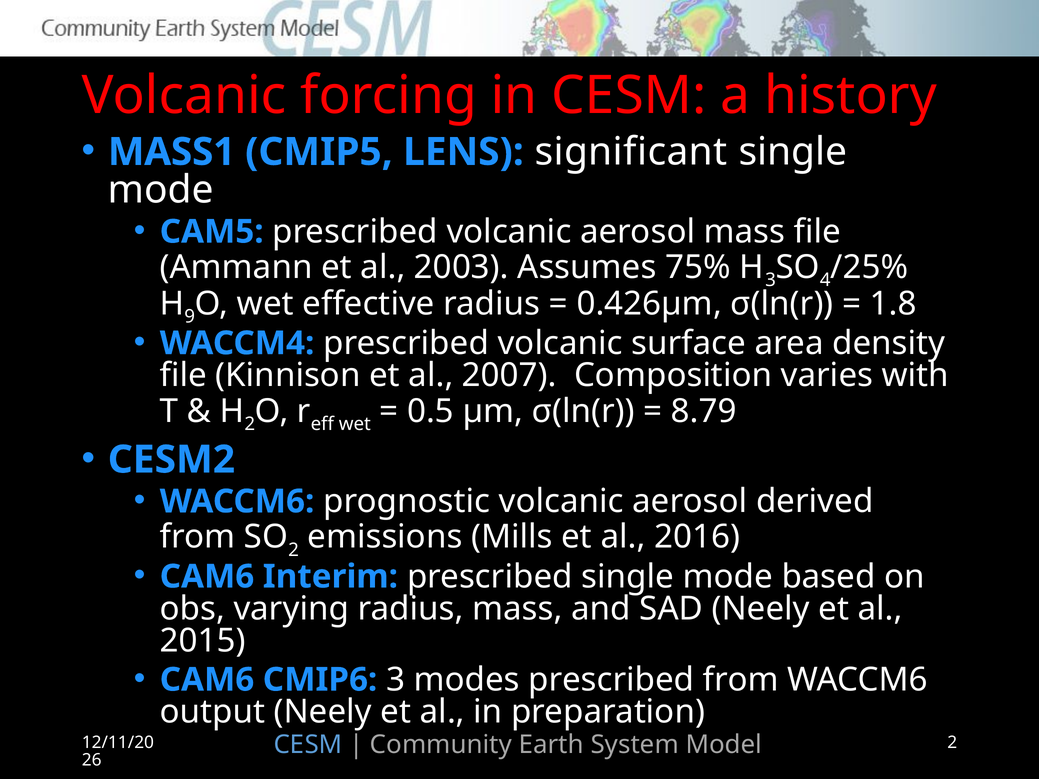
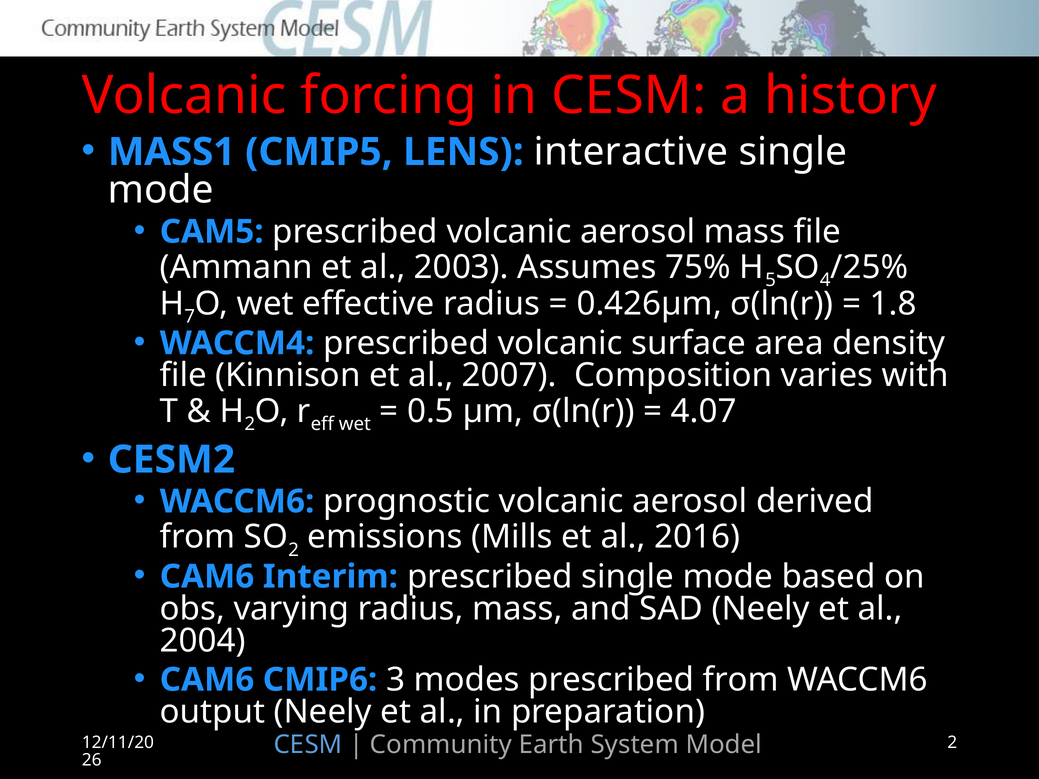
significant: significant -> interactive
3 at (771, 280): 3 -> 5
9: 9 -> 7
8.79: 8.79 -> 4.07
2015: 2015 -> 2004
